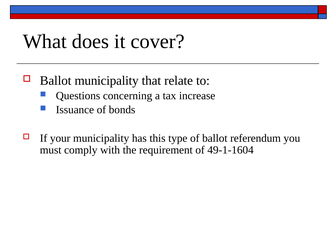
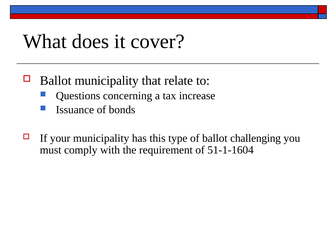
referendum: referendum -> challenging
49-1-1604: 49-1-1604 -> 51-1-1604
